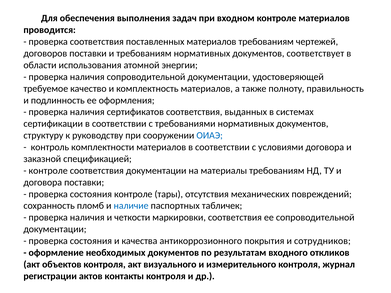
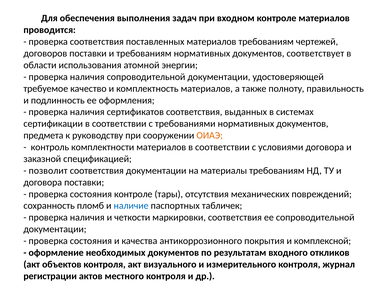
структуру: структуру -> предмета
ОИАЭ colour: blue -> orange
контроле at (48, 171): контроле -> позволит
сотрудников: сотрудников -> комплексной
контакты: контакты -> местного
